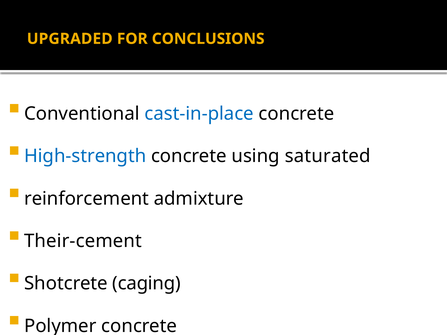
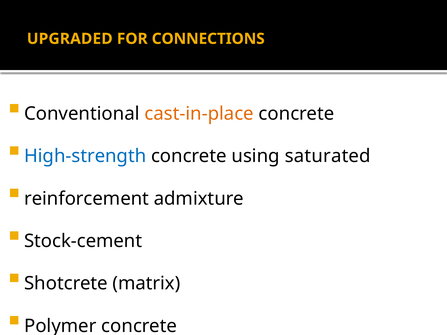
CONCLUSIONS: CONCLUSIONS -> CONNECTIONS
cast-in-place colour: blue -> orange
Their-cement: Their-cement -> Stock-cement
caging: caging -> matrix
